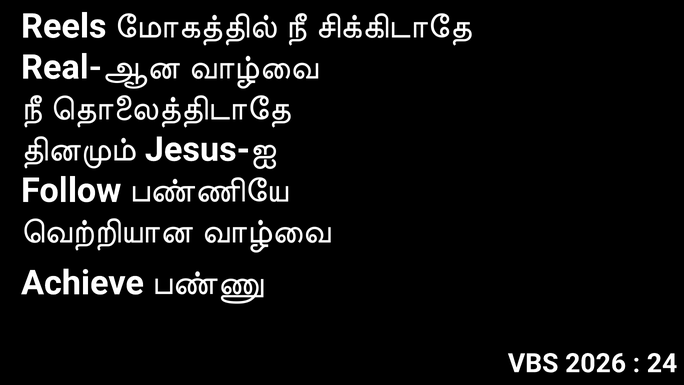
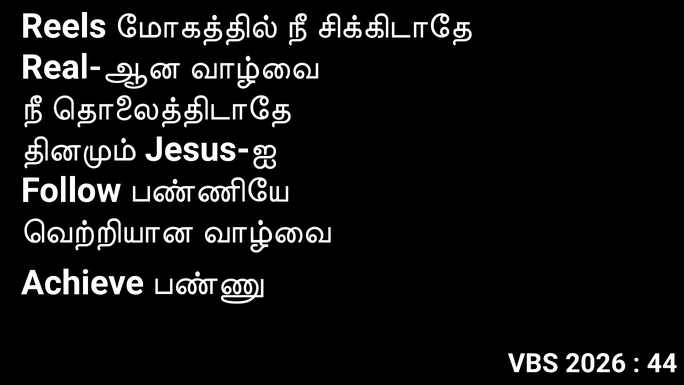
24: 24 -> 44
